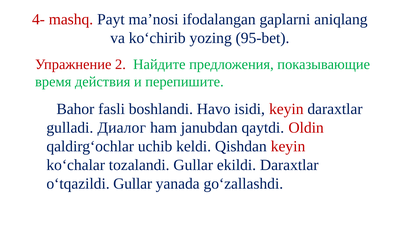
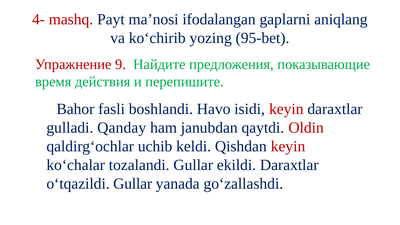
2: 2 -> 9
Диалог: Диалог -> Qanday
